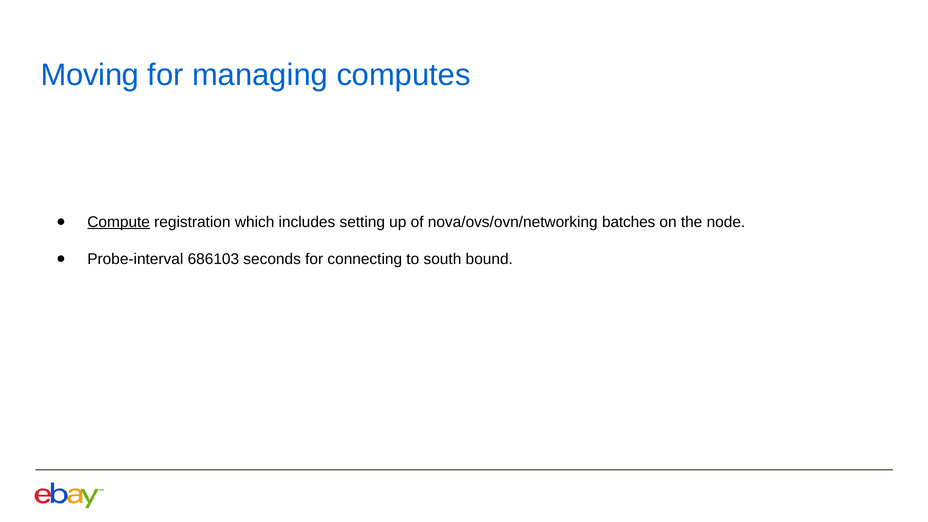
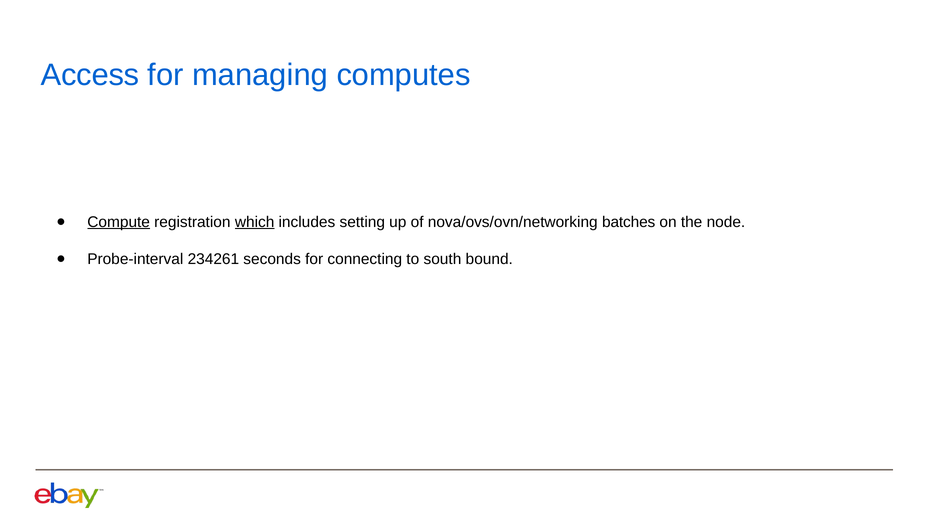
Moving: Moving -> Access
which underline: none -> present
686103: 686103 -> 234261
